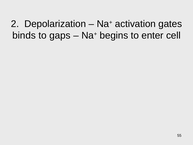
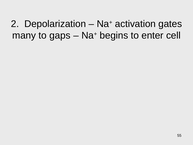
binds: binds -> many
